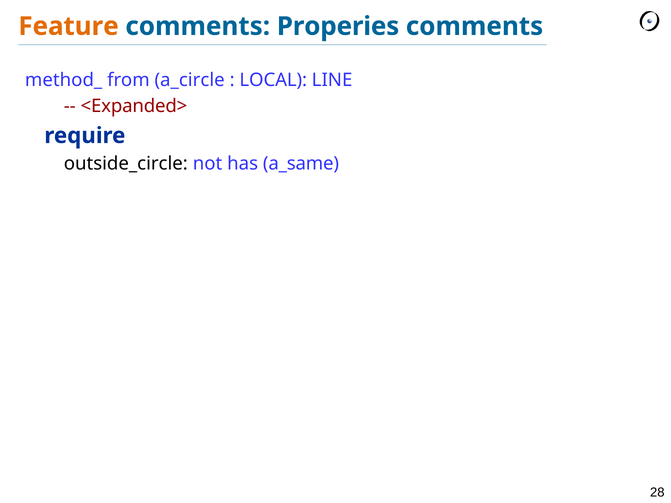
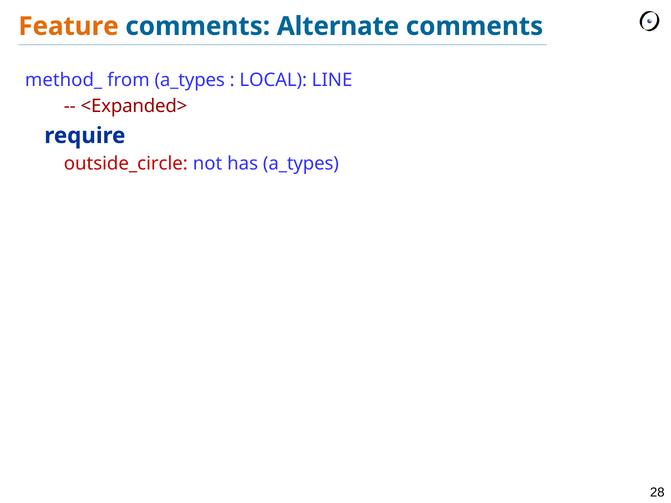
Properies: Properies -> Alternate
from a_circle: a_circle -> a_types
outside_circle colour: black -> red
has a_same: a_same -> a_types
